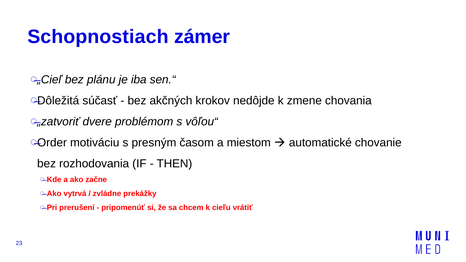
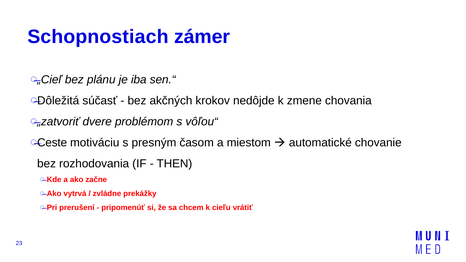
Order: Order -> Ceste
